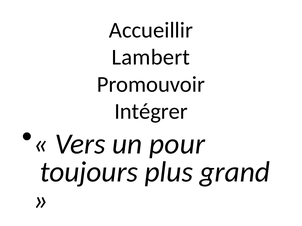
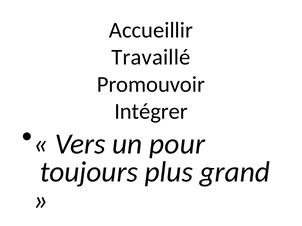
Lambert: Lambert -> Travaillé
